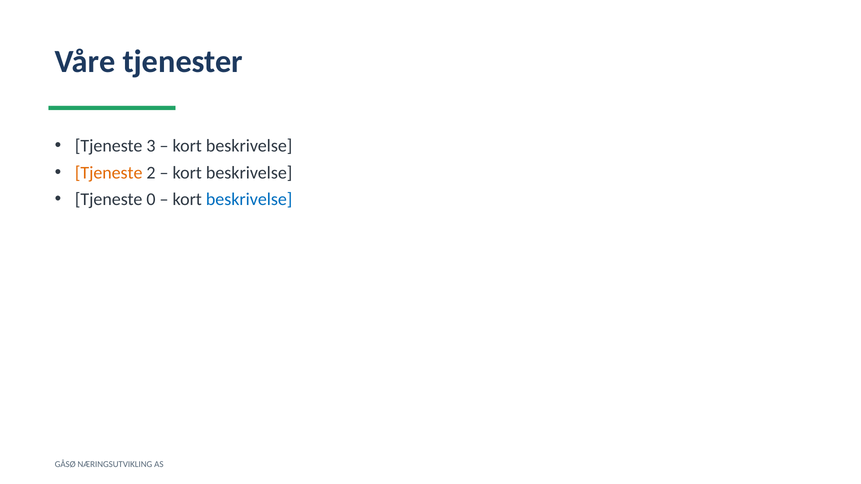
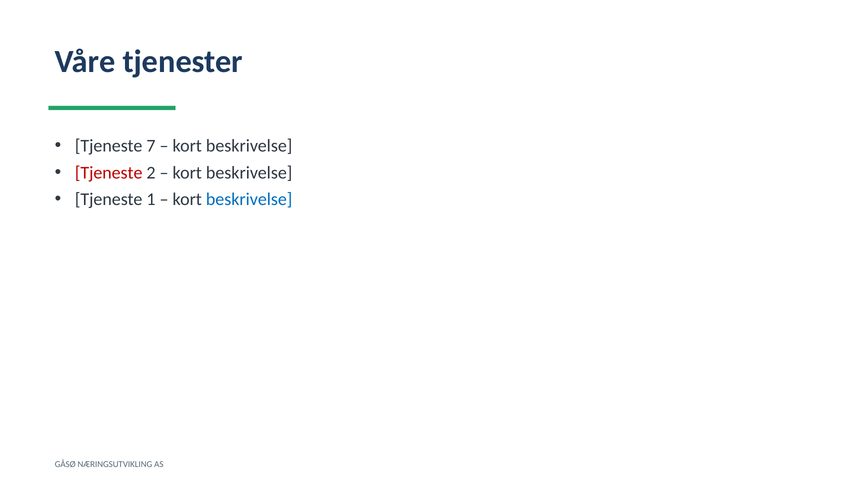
3: 3 -> 7
Tjeneste at (109, 173) colour: orange -> red
0: 0 -> 1
